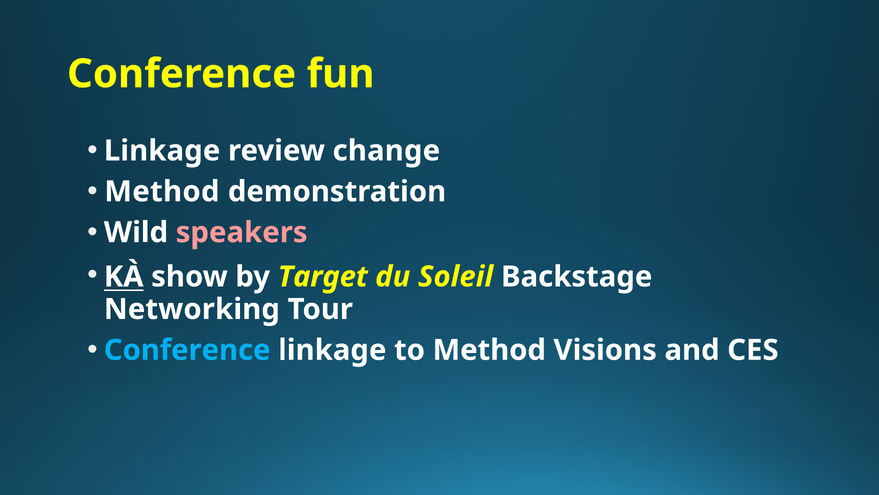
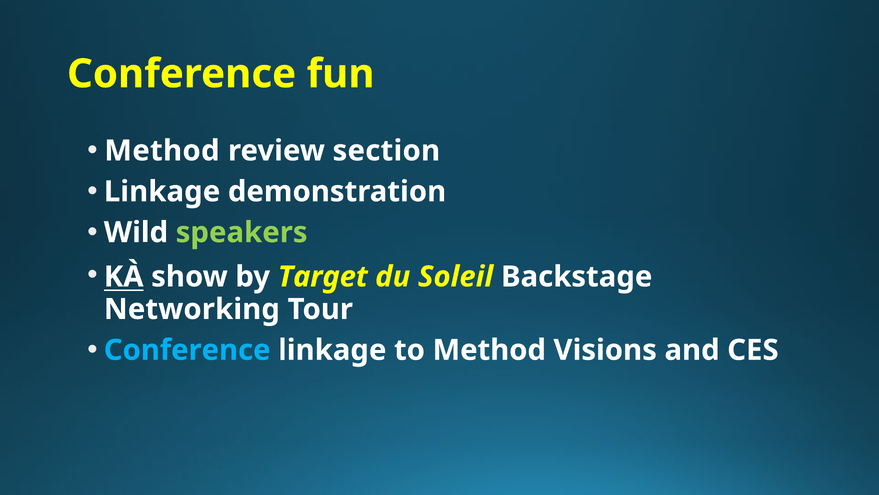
Linkage at (162, 151): Linkage -> Method
change: change -> section
Method at (162, 191): Method -> Linkage
speakers colour: pink -> light green
